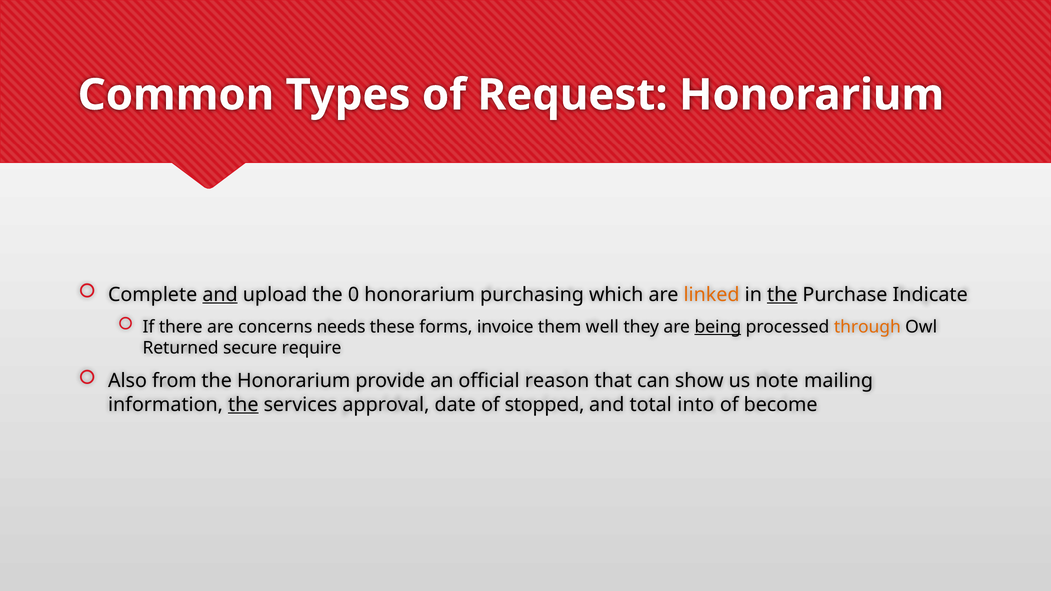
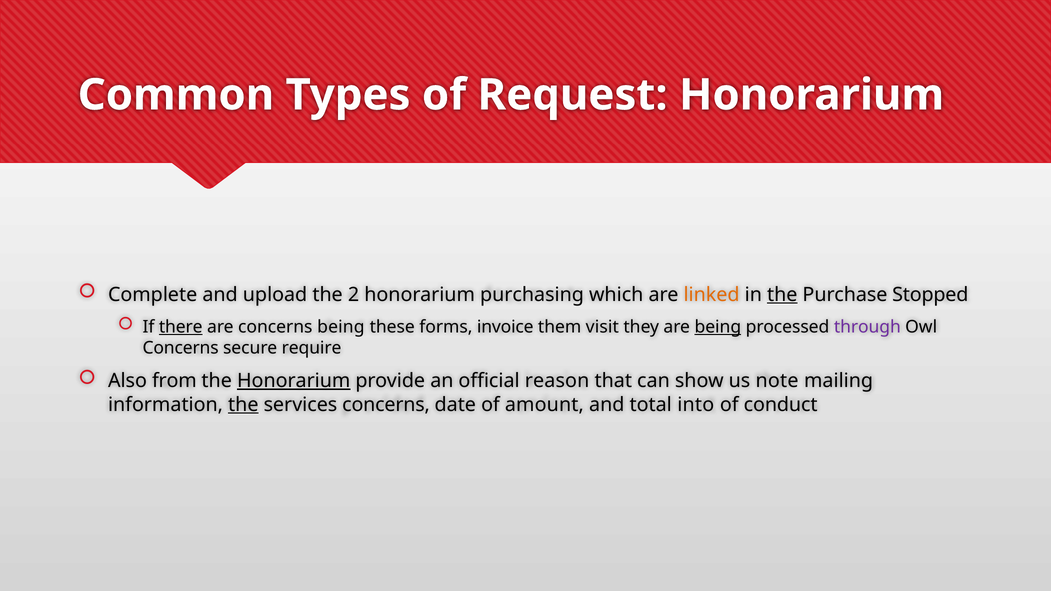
and at (220, 295) underline: present -> none
0: 0 -> 2
Indicate: Indicate -> Stopped
there underline: none -> present
concerns needs: needs -> being
well: well -> visit
through colour: orange -> purple
Returned at (181, 348): Returned -> Concerns
Honorarium at (294, 381) underline: none -> present
services approval: approval -> concerns
stopped: stopped -> amount
become: become -> conduct
